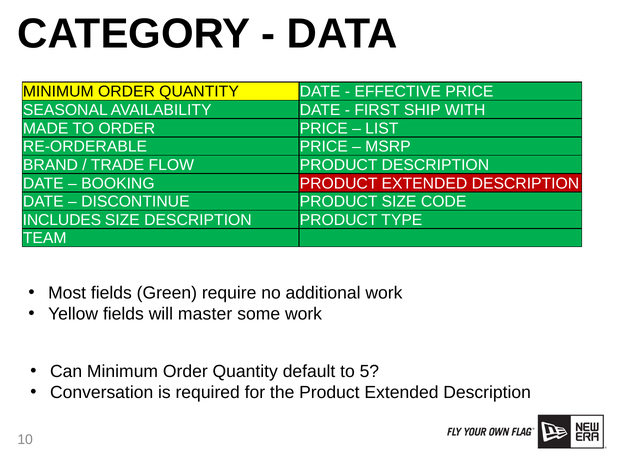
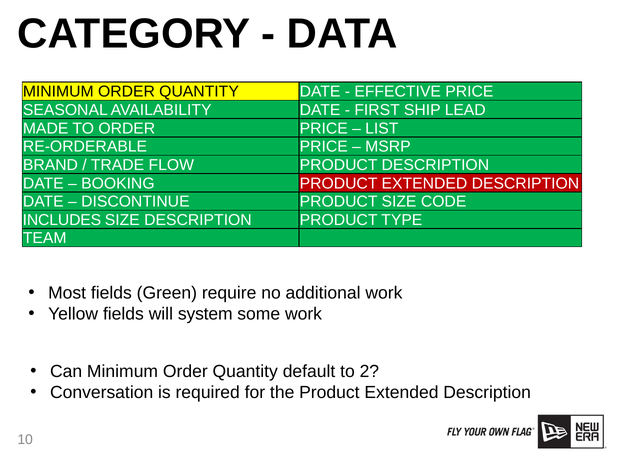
WITH: WITH -> LEAD
master: master -> system
5: 5 -> 2
